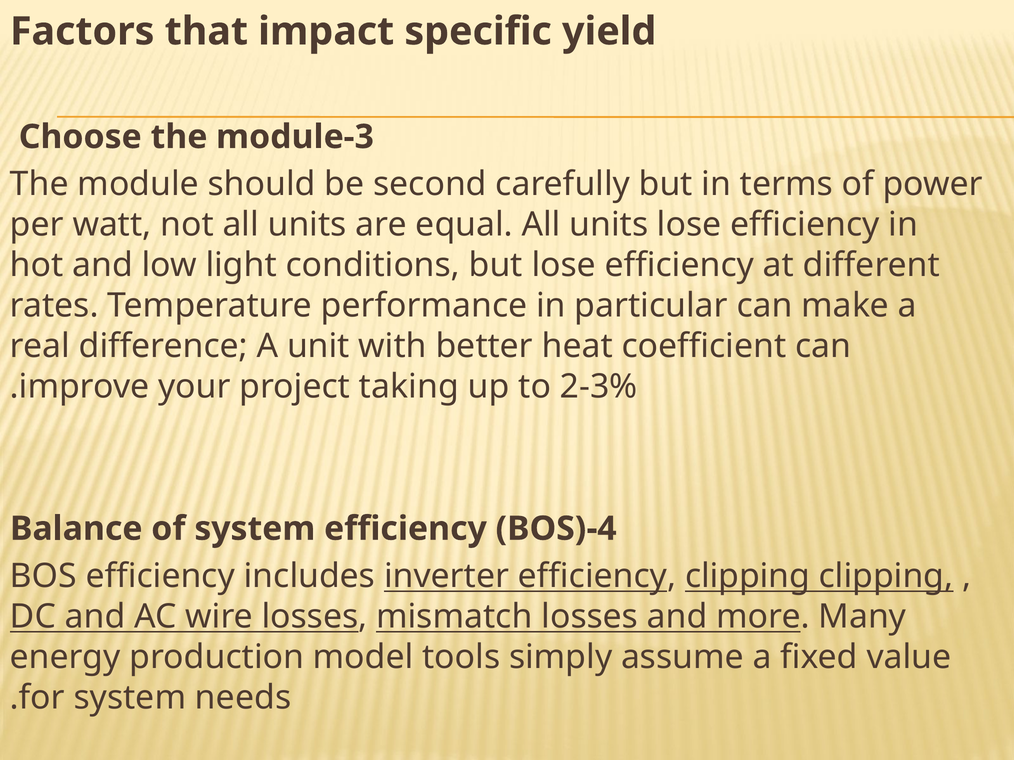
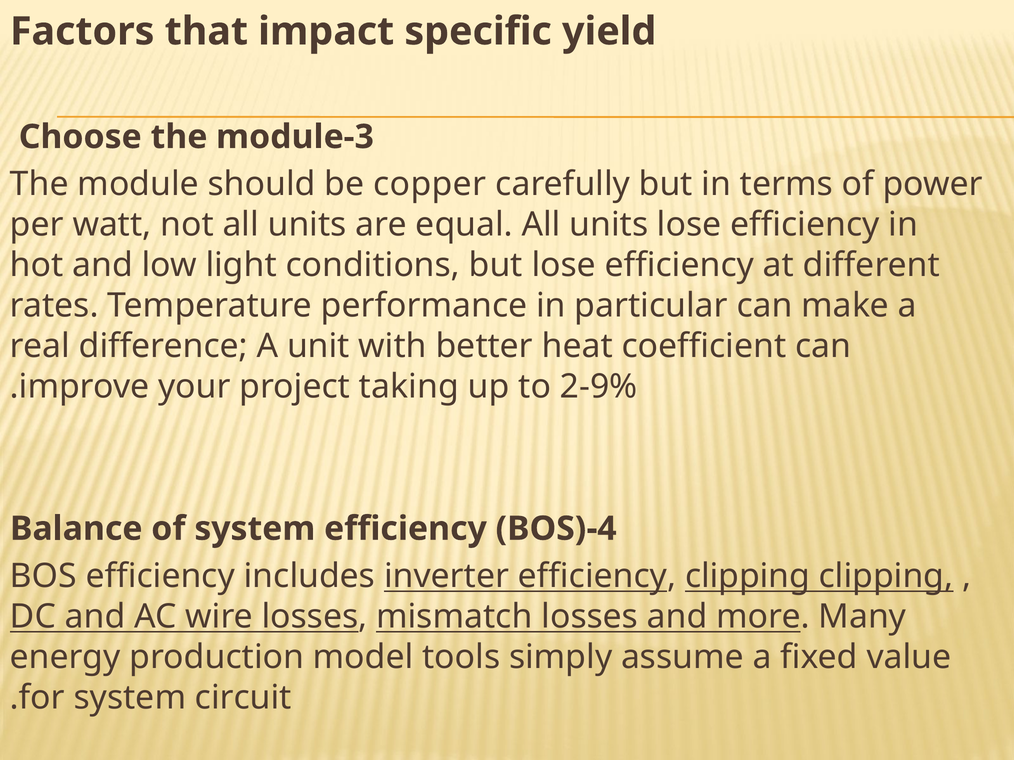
second: second -> copper
2-3%: 2-3% -> 2-9%
needs: needs -> circuit
